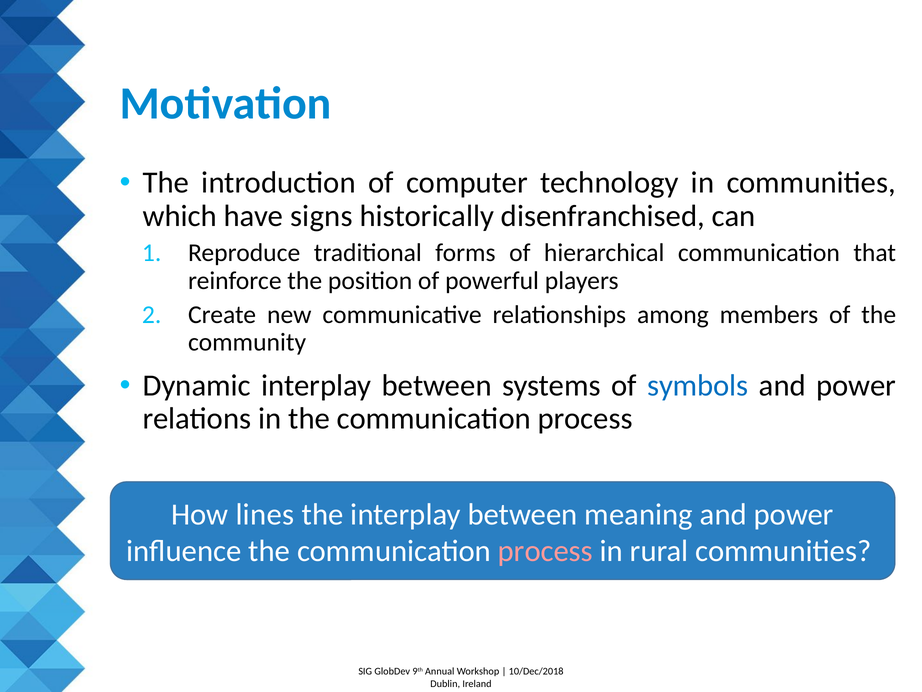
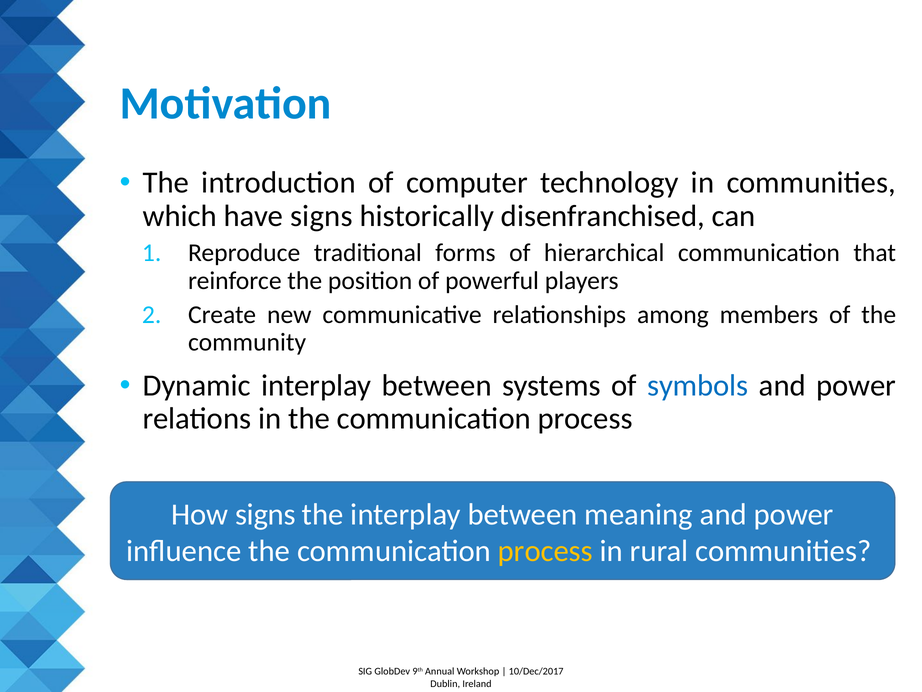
How lines: lines -> signs
process at (545, 551) colour: pink -> yellow
10/Dec/2018: 10/Dec/2018 -> 10/Dec/2017
